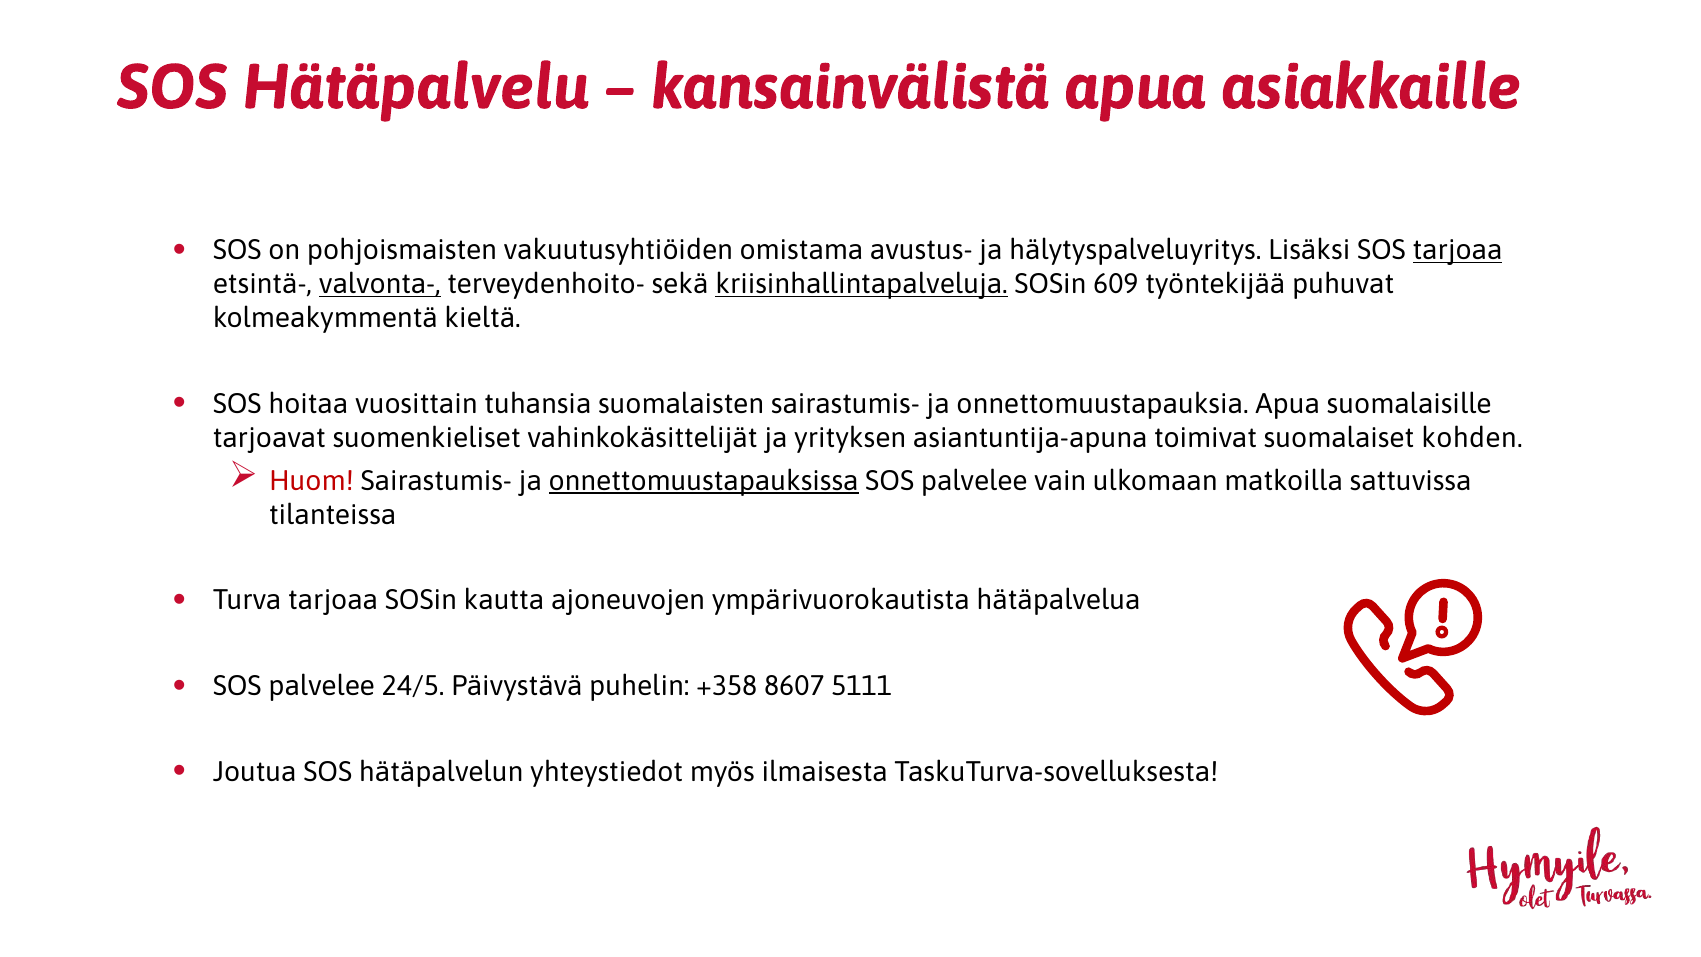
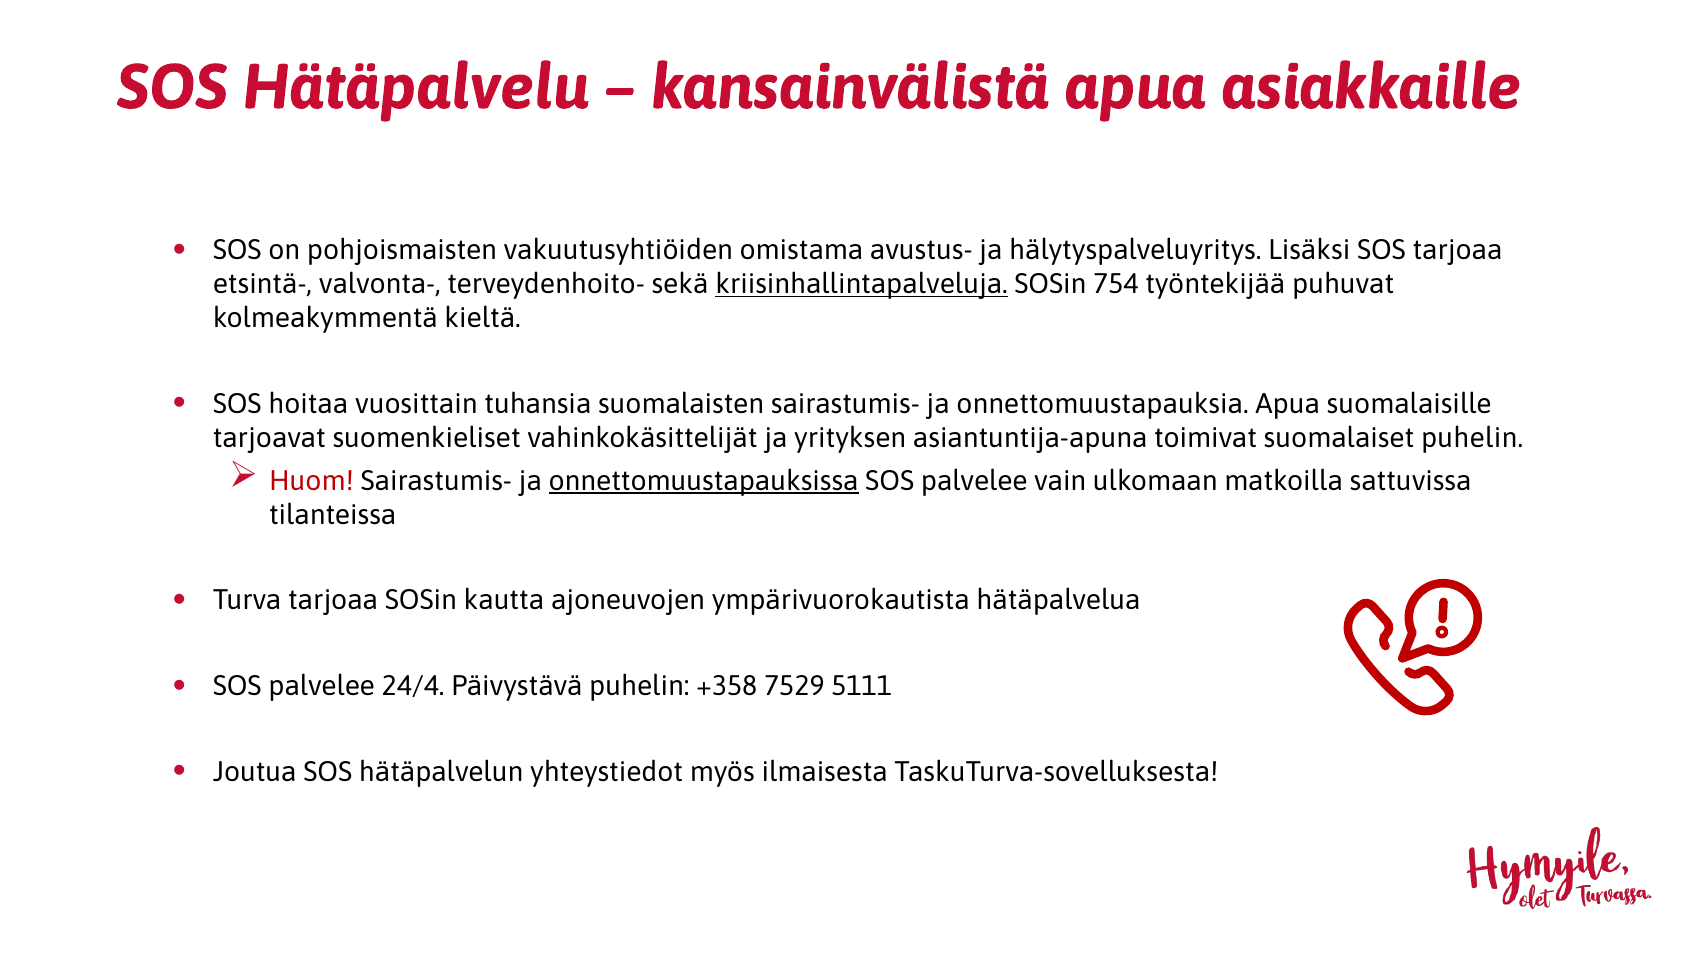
tarjoaa at (1458, 250) underline: present -> none
valvonta- underline: present -> none
609: 609 -> 754
suomalaiset kohden: kohden -> puhelin
24/5: 24/5 -> 24/4
8607: 8607 -> 7529
